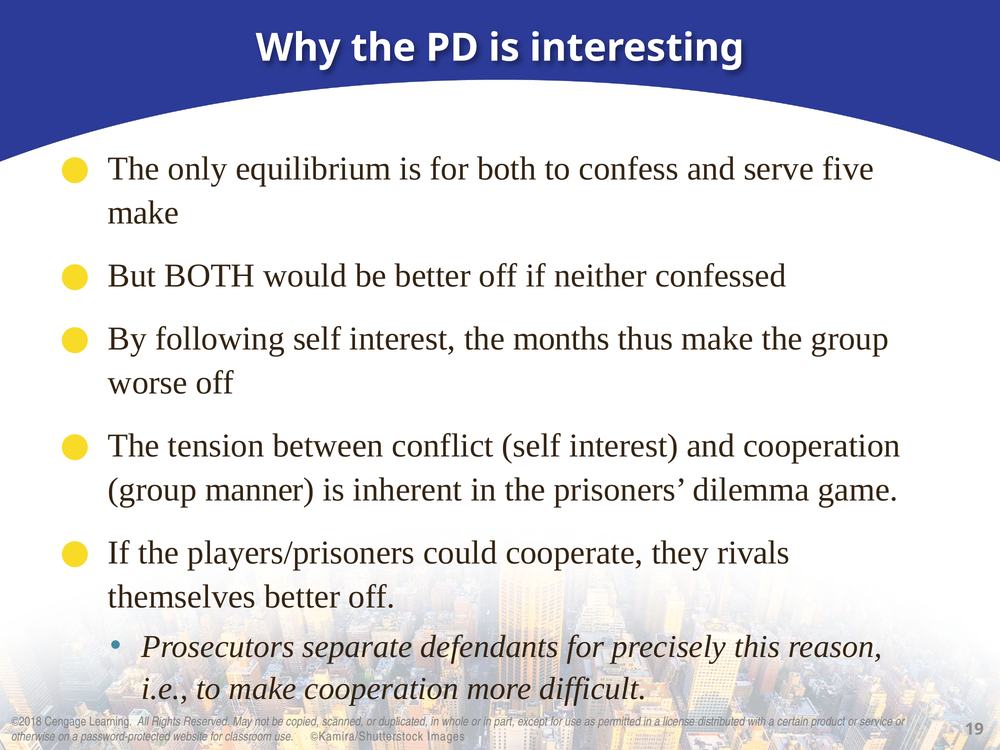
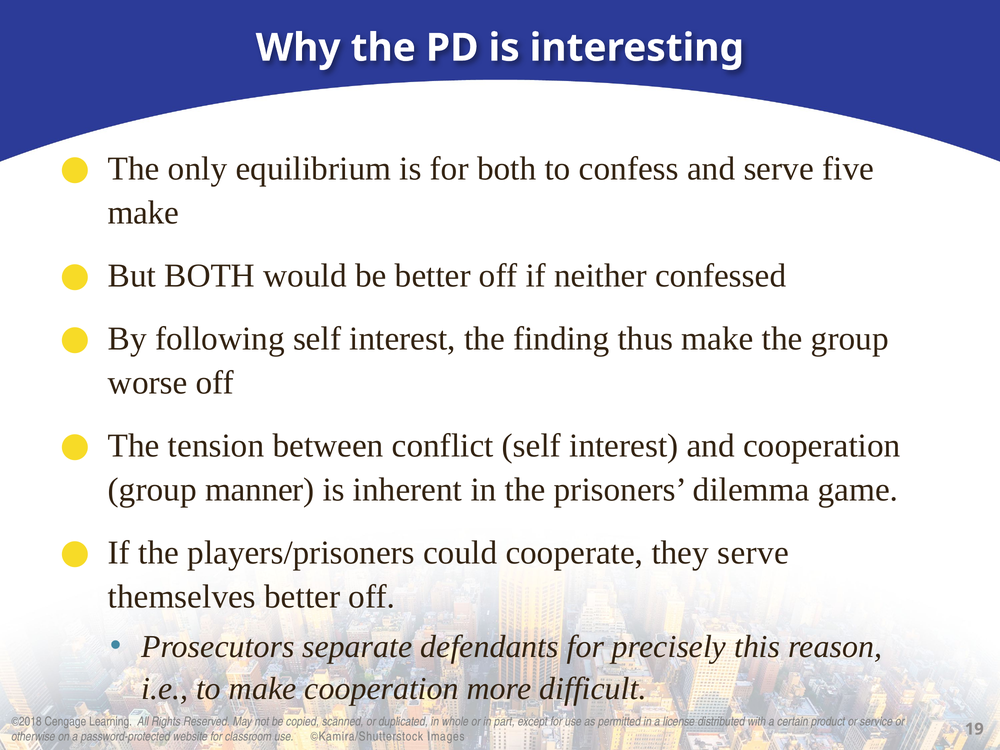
months: months -> finding
they rivals: rivals -> serve
